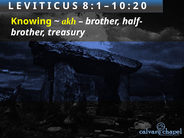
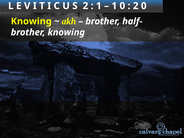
S 8: 8 -> 2
brother treasury: treasury -> knowing
